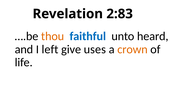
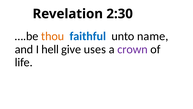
2:83: 2:83 -> 2:30
heard: heard -> name
left: left -> hell
crown colour: orange -> purple
